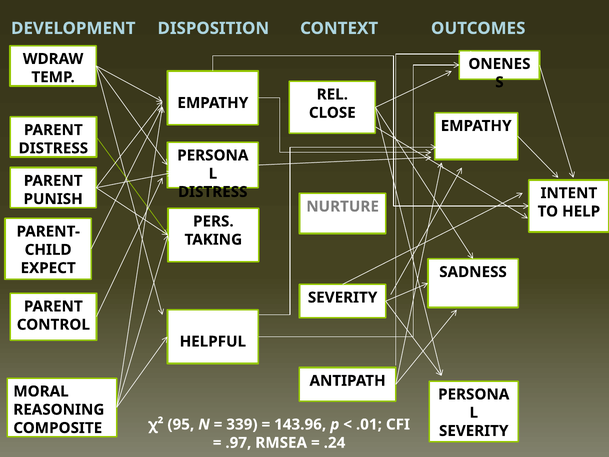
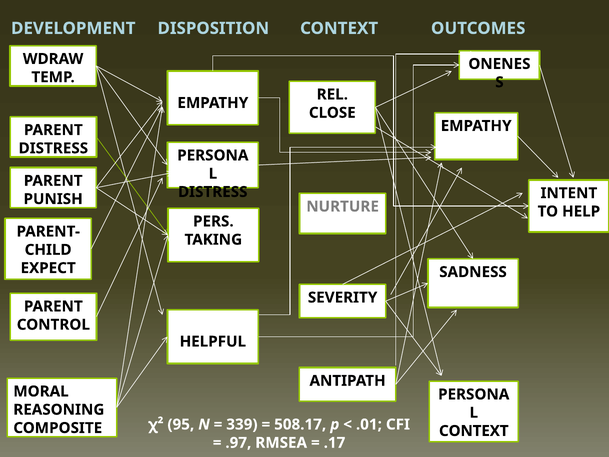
143.96: 143.96 -> 508.17
SEVERITY at (474, 431): SEVERITY -> CONTEXT
.24: .24 -> .17
